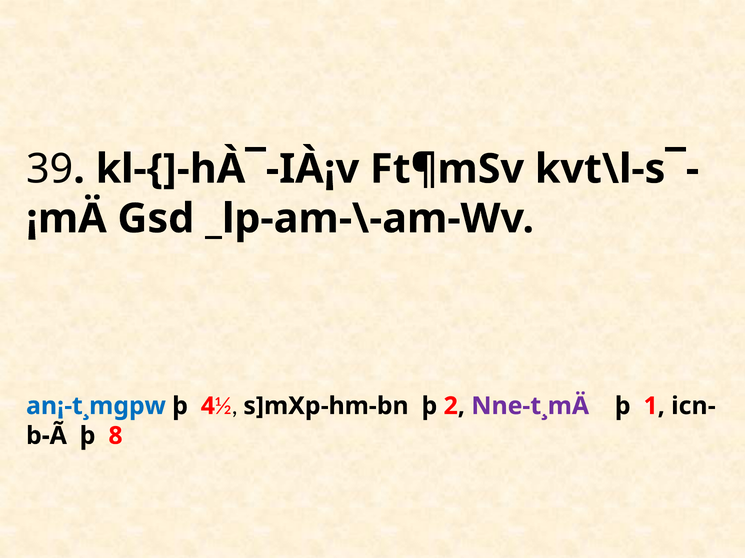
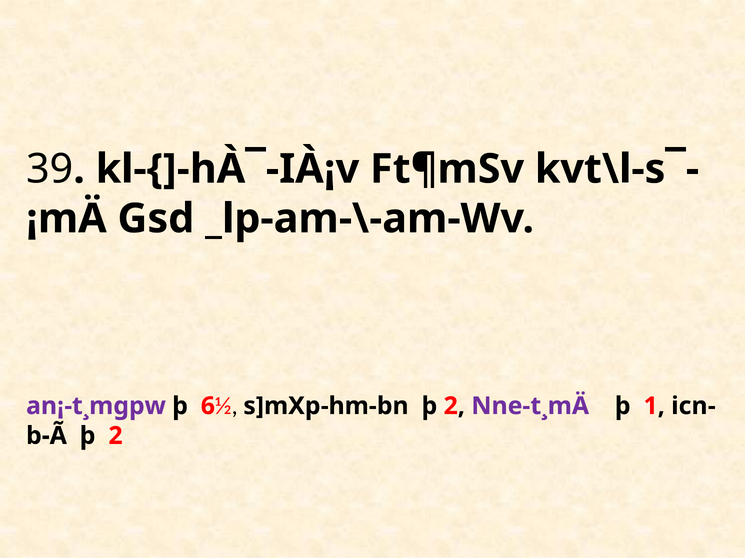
an¡-t¸mgpw colour: blue -> purple
4: 4 -> 6
8 at (116, 436): 8 -> 2
